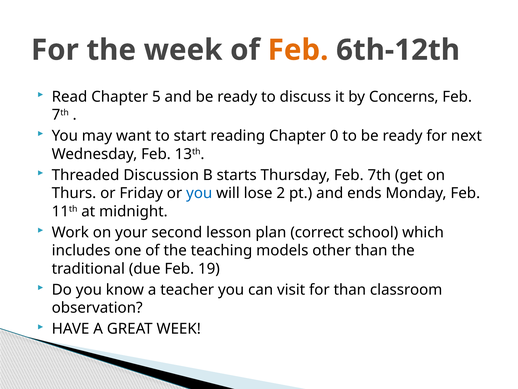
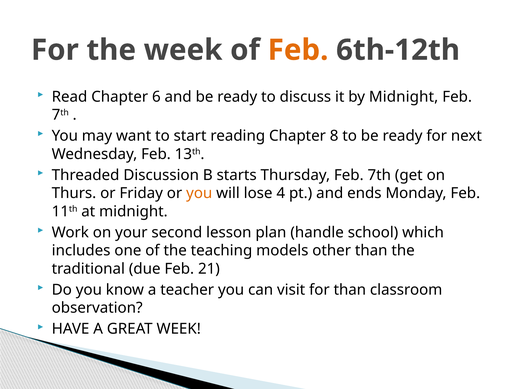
5: 5 -> 6
by Concerns: Concerns -> Midnight
0: 0 -> 8
you at (199, 193) colour: blue -> orange
2: 2 -> 4
correct: correct -> handle
19: 19 -> 21
